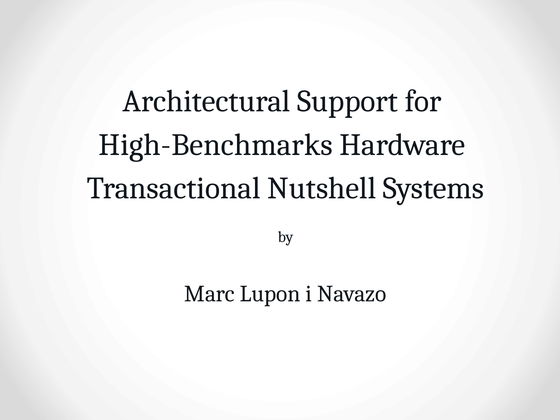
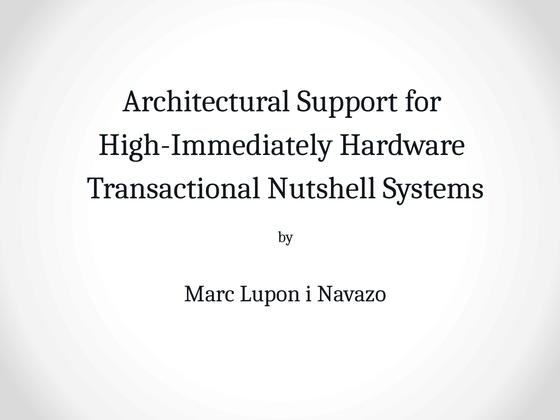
High-Benchmarks: High-Benchmarks -> High-Immediately
